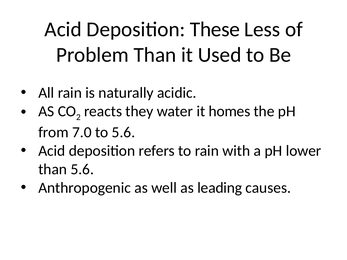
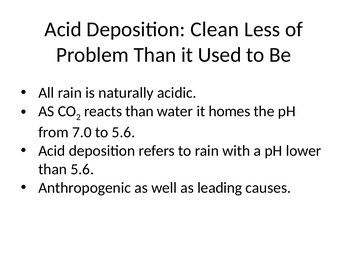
These: These -> Clean
reacts they: they -> than
